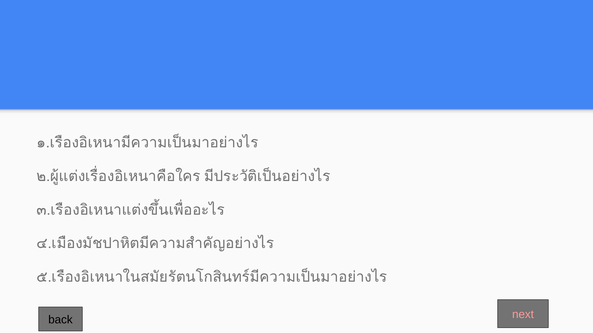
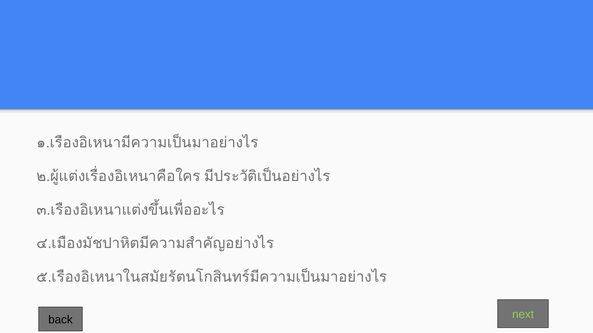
next colour: pink -> light green
